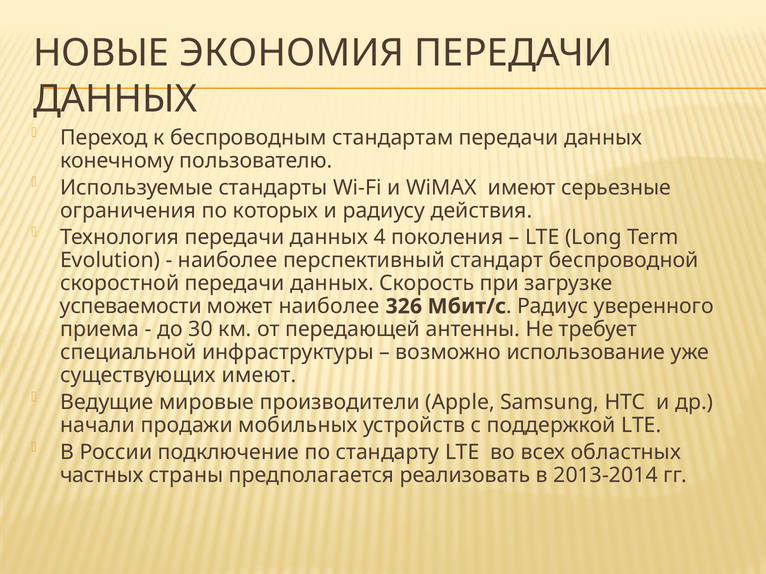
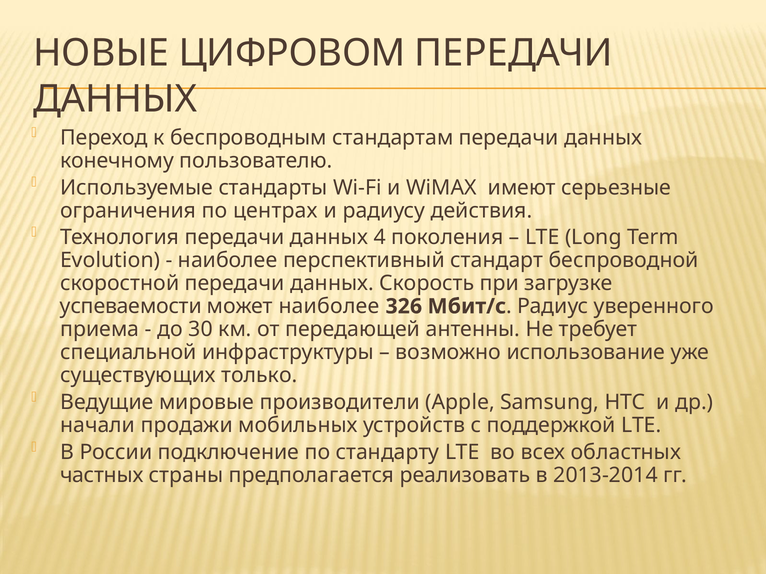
ЭКОНОМИЯ: ЭКОНОМИЯ -> ЦИФРОВОМ
которых: которых -> центрах
существующих имеют: имеют -> только
